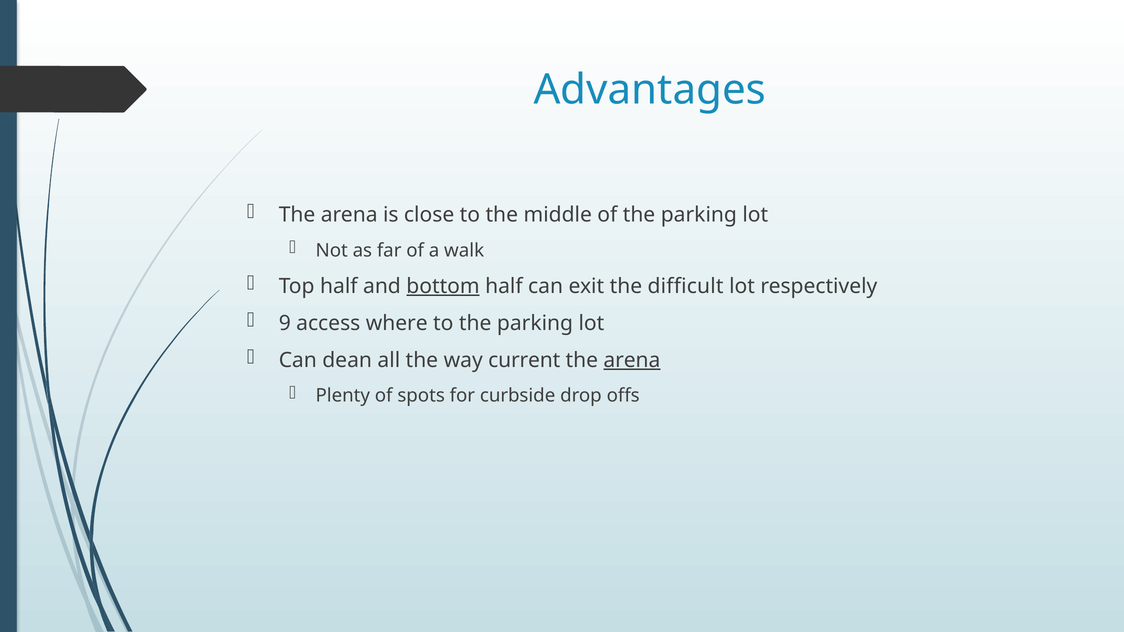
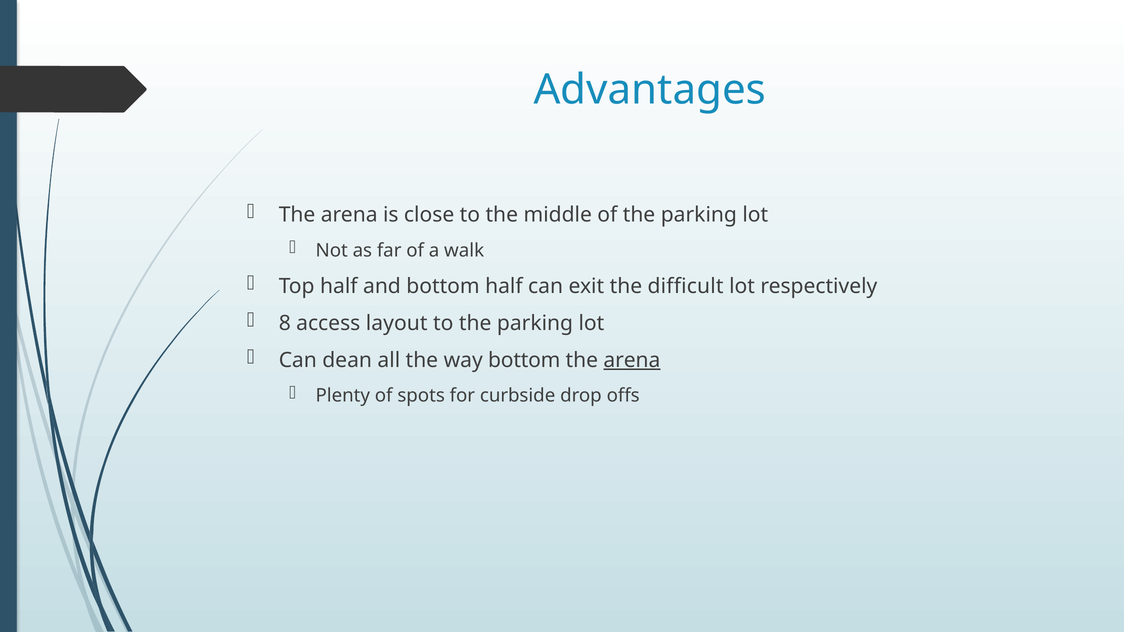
bottom at (443, 286) underline: present -> none
9: 9 -> 8
where: where -> layout
way current: current -> bottom
